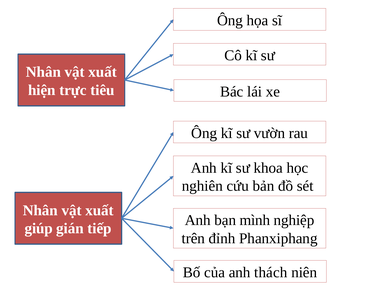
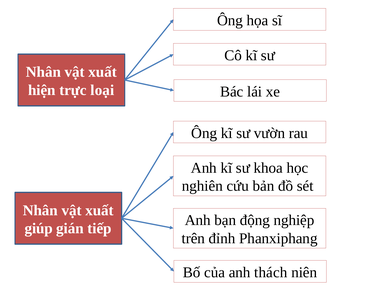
tiêu: tiêu -> loại
mình: mình -> động
